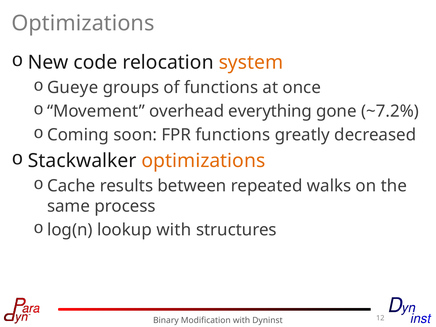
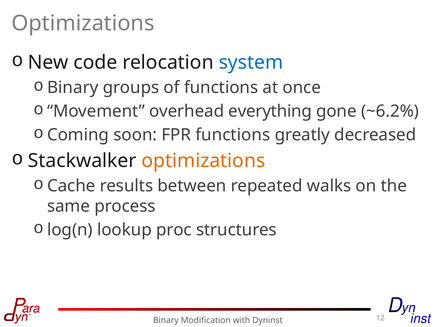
system colour: orange -> blue
Gueye at (73, 87): Gueye -> Binary
~7.2%: ~7.2% -> ~6.2%
lookup with: with -> proc
